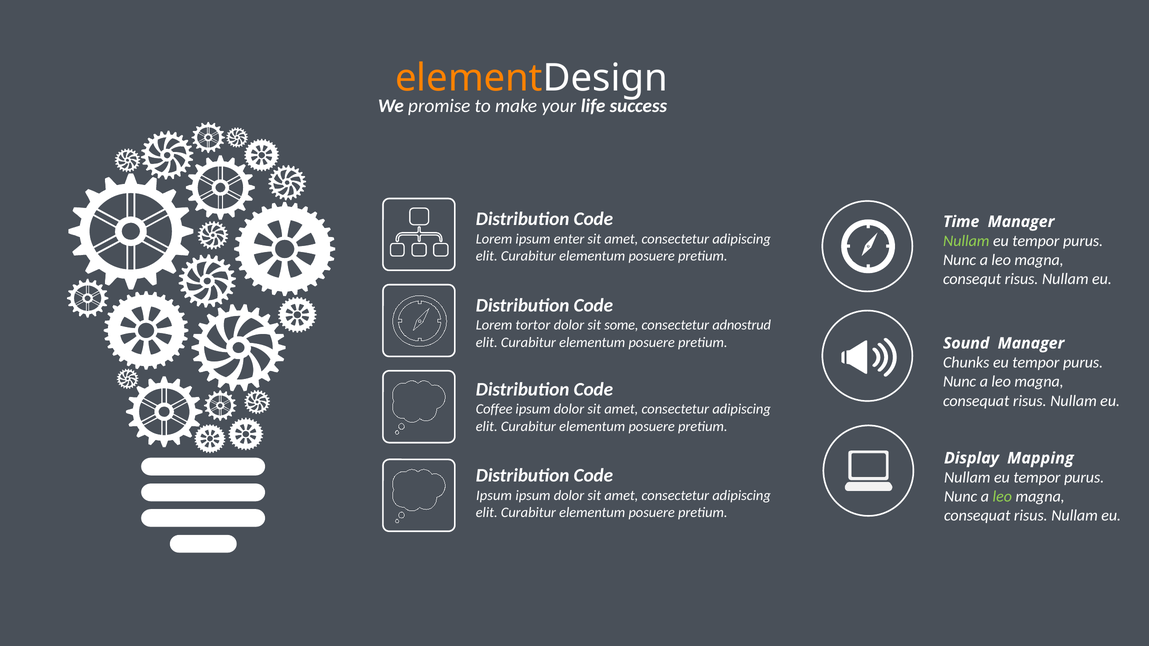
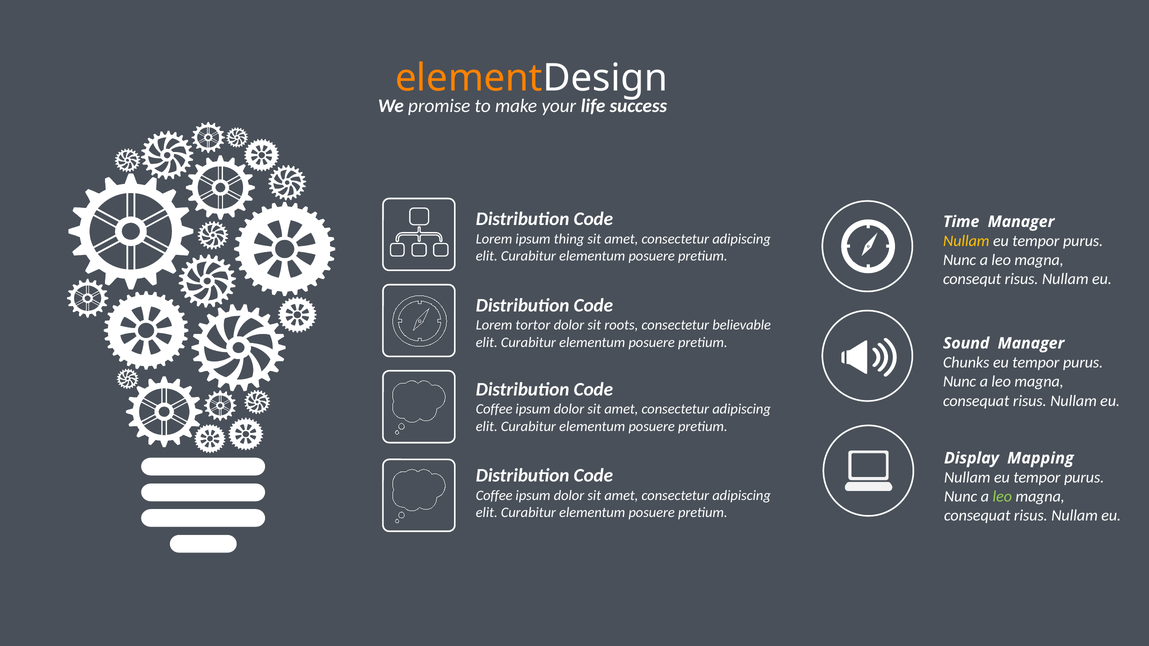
enter: enter -> thing
Nullam at (966, 241) colour: light green -> yellow
some: some -> roots
adnostrud: adnostrud -> believable
Ipsum at (494, 496): Ipsum -> Coffee
